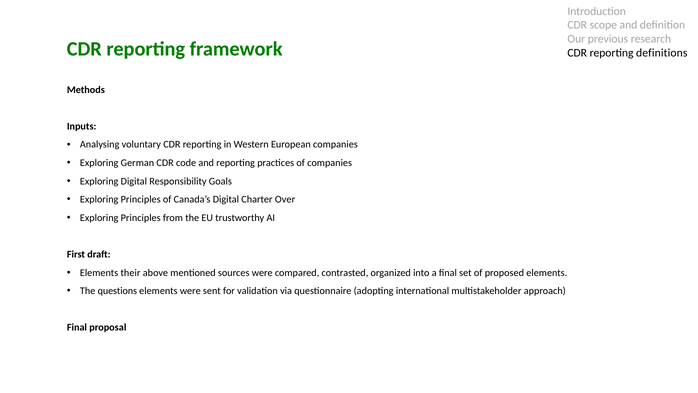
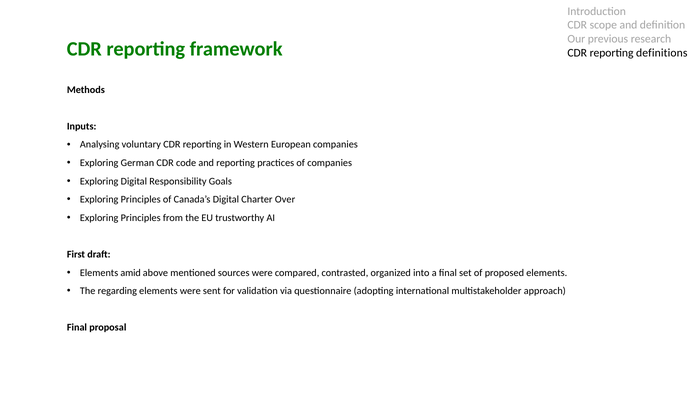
their: their -> amid
questions: questions -> regarding
